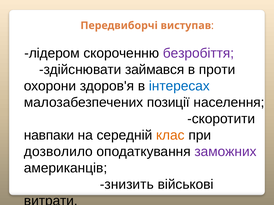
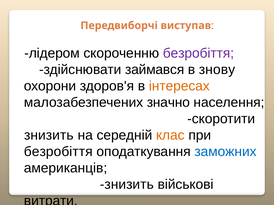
проти: проти -> знову
інтересах colour: blue -> orange
позиції: позиції -> значно
навпаки at (49, 136): навпаки -> знизить
дозволило at (58, 152): дозволило -> безробіття
заможних colour: purple -> blue
